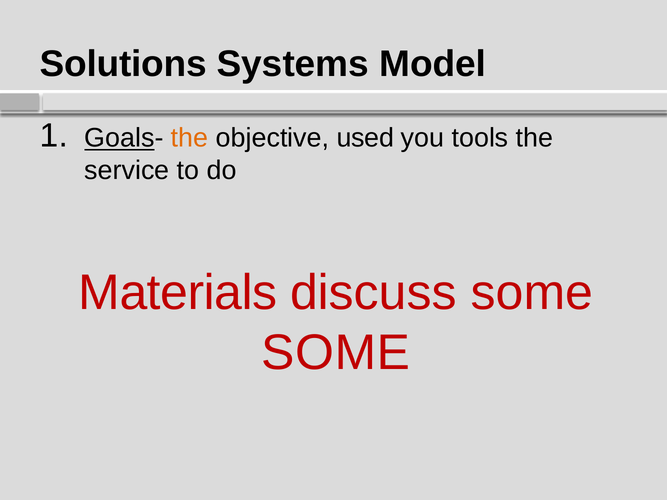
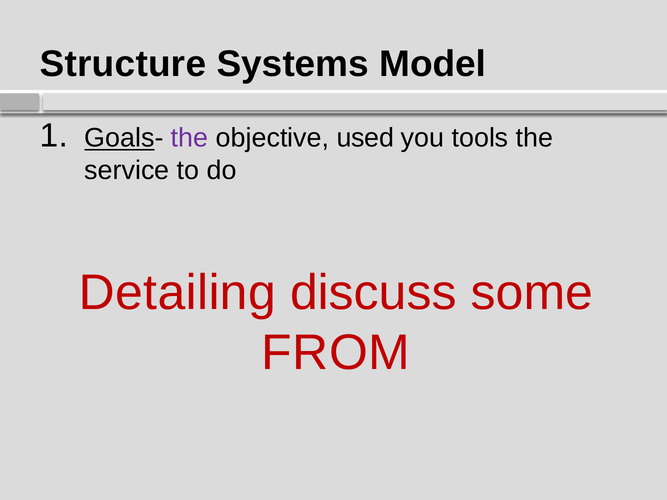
Solutions: Solutions -> Structure
the at (190, 138) colour: orange -> purple
Materials: Materials -> Detailing
SOME at (336, 353): SOME -> FROM
